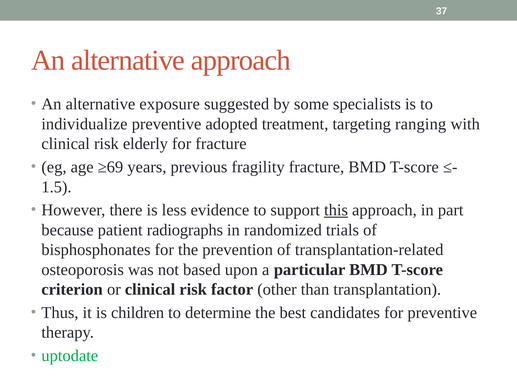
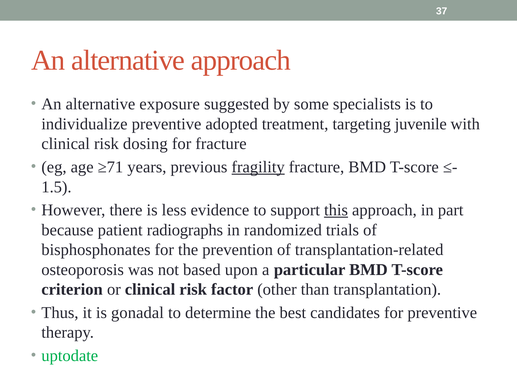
ranging: ranging -> juvenile
elderly: elderly -> dosing
≥69: ≥69 -> ≥71
fragility underline: none -> present
children: children -> gonadal
